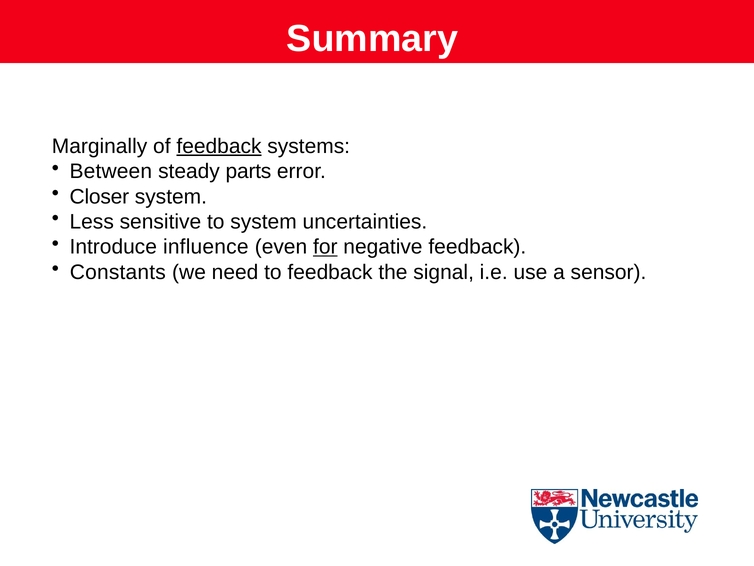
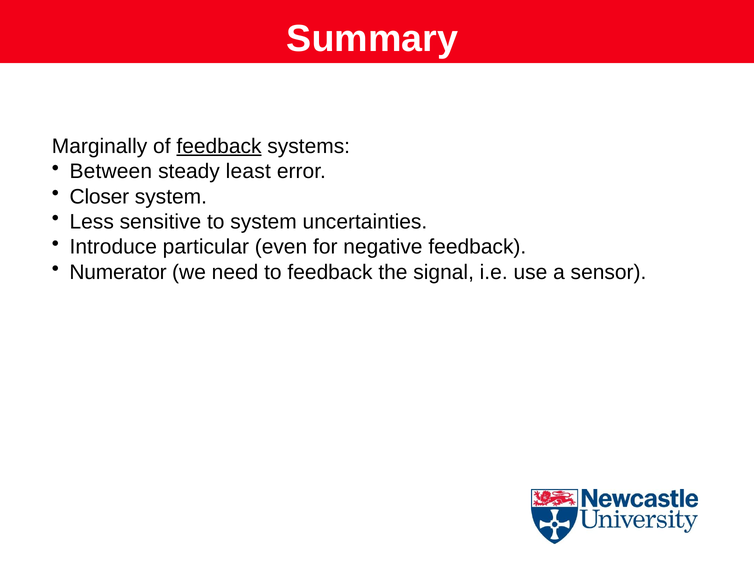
parts: parts -> least
influence: influence -> particular
for underline: present -> none
Constants: Constants -> Numerator
